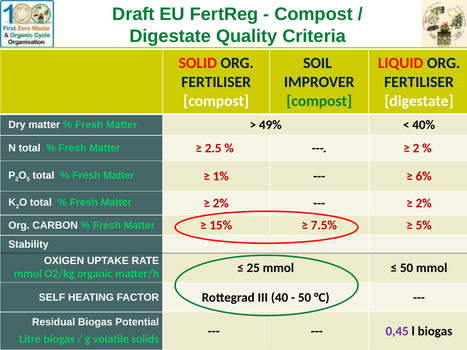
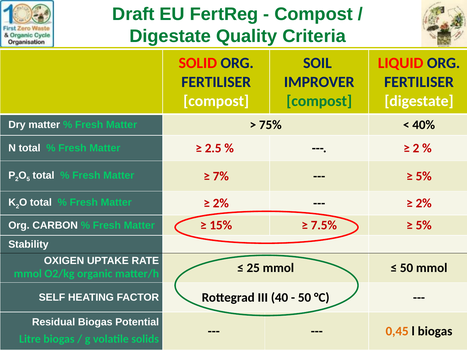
49%: 49% -> 75%
1%: 1% -> 7%
6% at (424, 176): 6% -> 5%
0,45 colour: purple -> orange
